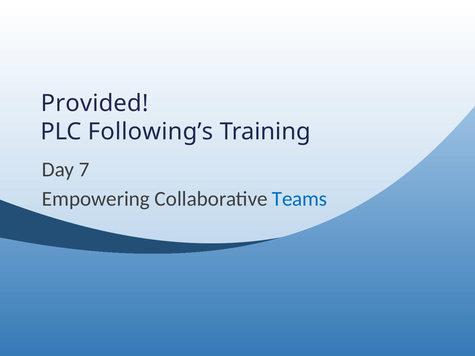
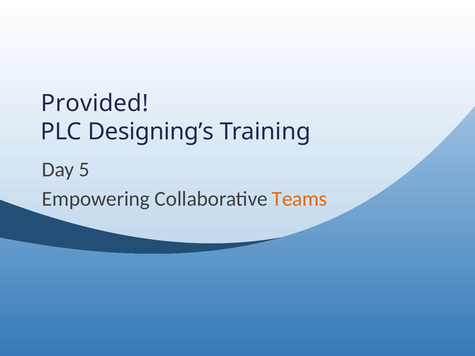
Following’s: Following’s -> Designing’s
7: 7 -> 5
Teams colour: blue -> orange
